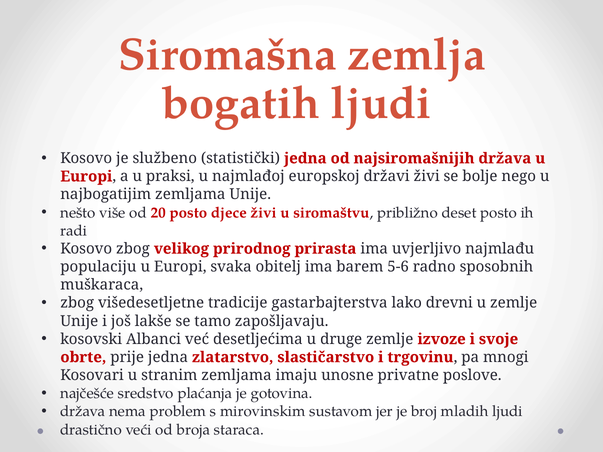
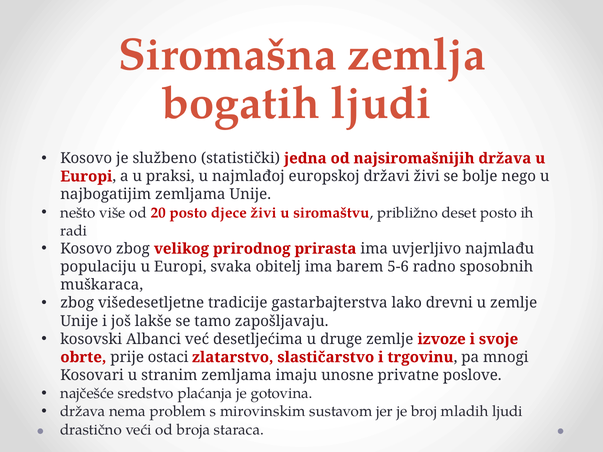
prije jedna: jedna -> ostaci
